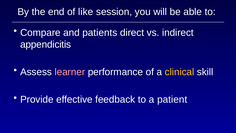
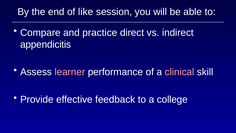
patients: patients -> practice
clinical colour: yellow -> pink
patient: patient -> college
